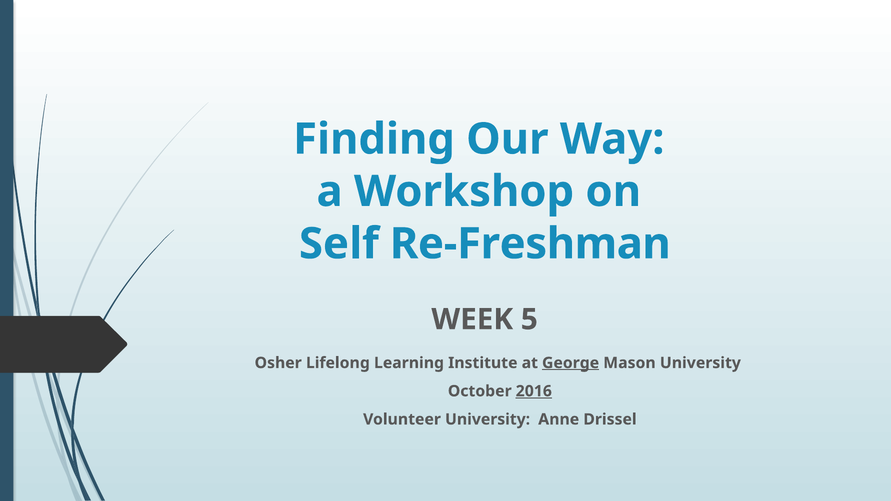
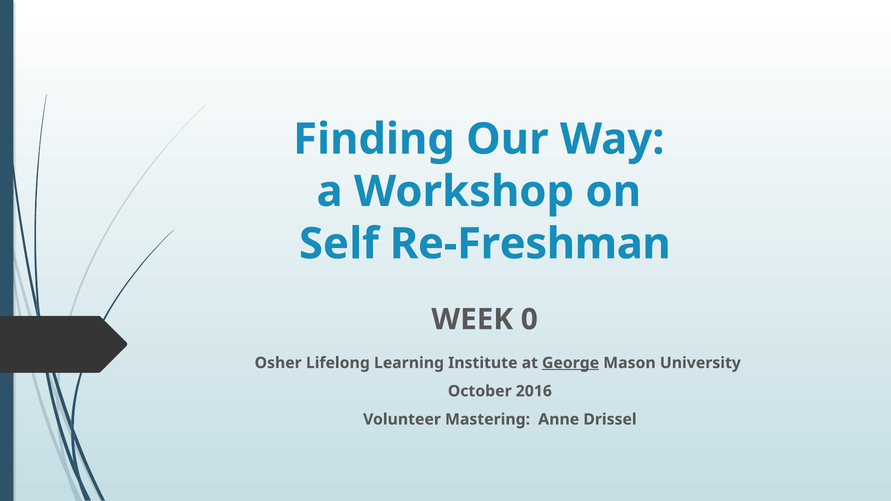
5: 5 -> 0
2016 underline: present -> none
Volunteer University: University -> Mastering
